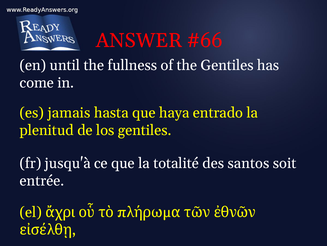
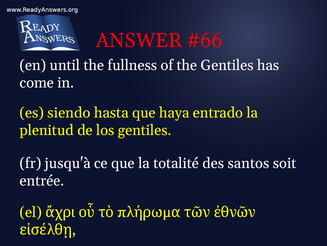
jamais: jamais -> siendo
